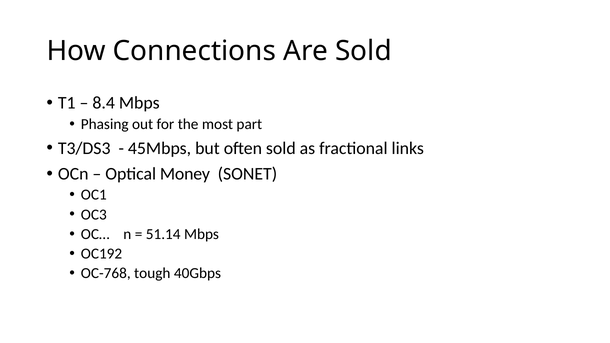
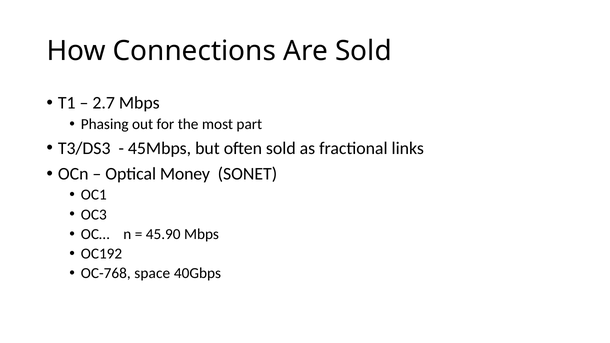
8.4: 8.4 -> 2.7
51.14: 51.14 -> 45.90
tough: tough -> space
